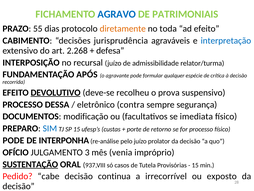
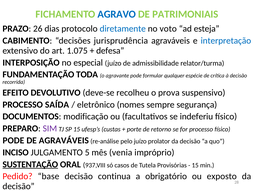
55: 55 -> 26
diretamente colour: orange -> blue
toda: toda -> voto
ad efeito: efeito -> esteja
2.268: 2.268 -> 1.075
recursal: recursal -> especial
APÓS: APÓS -> TODA
DEVOLUTIVO underline: present -> none
DESSA: DESSA -> SAÍDA
contra: contra -> nomes
imediata: imediata -> indeferiu
SIM colour: blue -> purple
DE INTERPONHA: INTERPONHA -> AGRAVÁVEIS
OFÍCIO: OFÍCIO -> INCISO
3: 3 -> 5
cabe: cabe -> base
irrecorrível: irrecorrível -> obrigatório
